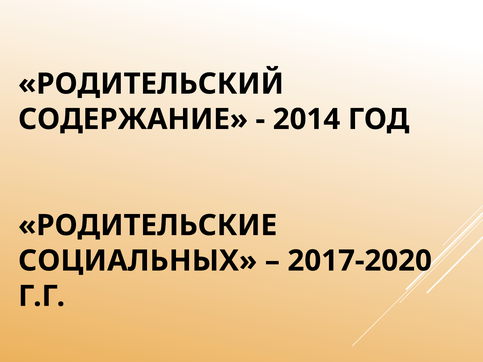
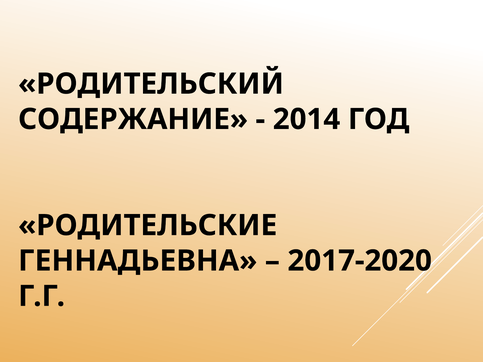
СОЦИАЛЬНЫХ: СОЦИАЛЬНЫХ -> ГЕННАДЬЕВНА
